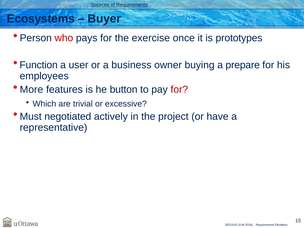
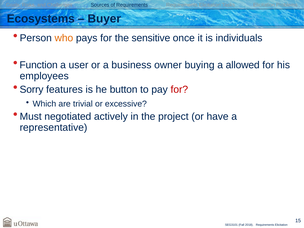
who colour: red -> orange
exercise: exercise -> sensitive
prototypes: prototypes -> individuals
prepare: prepare -> allowed
More: More -> Sorry
